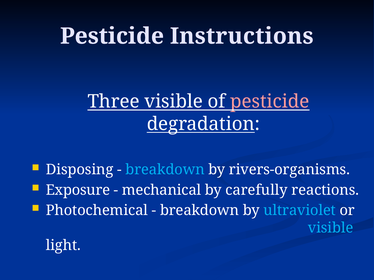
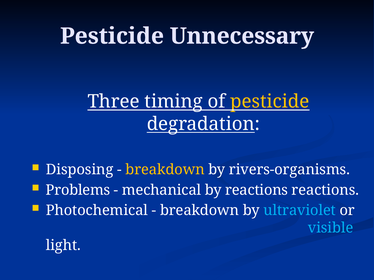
Instructions: Instructions -> Unnecessary
Three visible: visible -> timing
pesticide at (270, 102) colour: pink -> yellow
breakdown at (165, 170) colour: light blue -> yellow
Exposure: Exposure -> Problems
by carefully: carefully -> reactions
